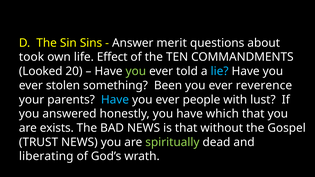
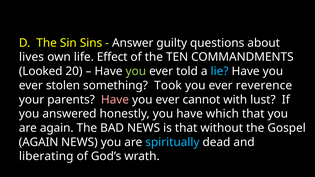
merit: merit -> guilty
took: took -> lives
Been: Been -> Took
Have at (115, 100) colour: light blue -> pink
people: people -> cannot
are exists: exists -> again
TRUST at (38, 142): TRUST -> AGAIN
spiritually colour: light green -> light blue
